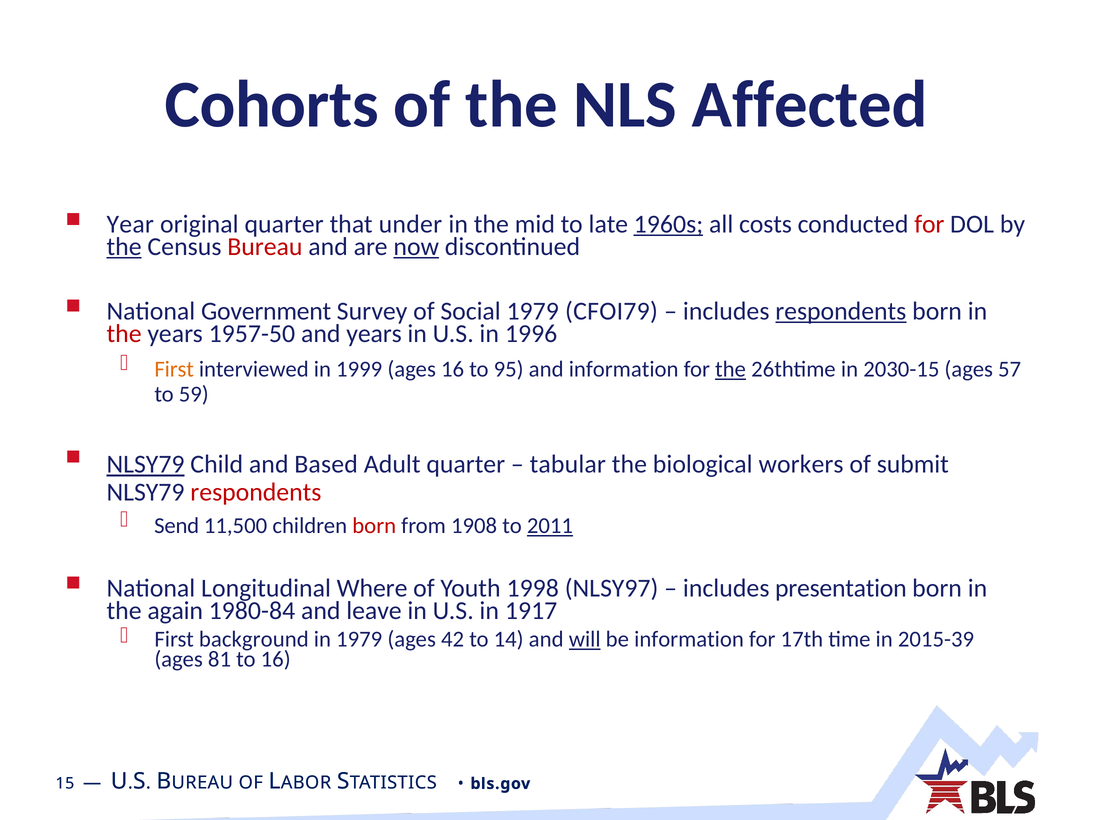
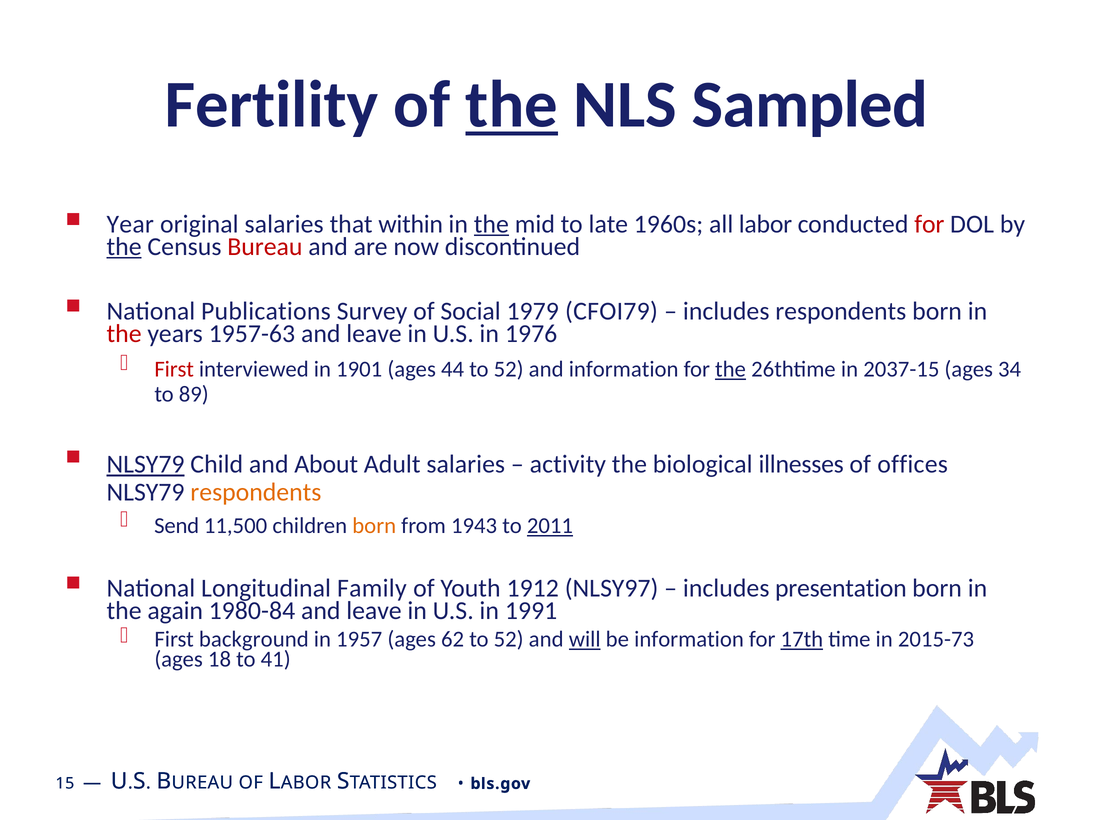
Cohorts: Cohorts -> Fertility
the at (512, 105) underline: none -> present
Affected: Affected -> Sampled
original quarter: quarter -> salaries
under: under -> within
the at (491, 224) underline: none -> present
1960s underline: present -> none
all costs: costs -> labor
now underline: present -> none
Government: Government -> Publications
respondents at (841, 311) underline: present -> none
1957-50: 1957-50 -> 1957-63
years at (374, 333): years -> leave
1996: 1996 -> 1976
First at (174, 369) colour: orange -> red
1999: 1999 -> 1901
ages 16: 16 -> 44
95 at (509, 369): 95 -> 52
2030-15: 2030-15 -> 2037-15
57: 57 -> 34
59: 59 -> 89
Based: Based -> About
Adult quarter: quarter -> salaries
tabular: tabular -> activity
workers: workers -> illnesses
submit: submit -> offices
respondents at (256, 492) colour: red -> orange
born at (374, 526) colour: red -> orange
1908: 1908 -> 1943
Where: Where -> Family
1998: 1998 -> 1912
1917: 1917 -> 1991
in 1979: 1979 -> 1957
42: 42 -> 62
14 at (509, 639): 14 -> 52
17th underline: none -> present
2015-39: 2015-39 -> 2015-73
81: 81 -> 18
to 16: 16 -> 41
